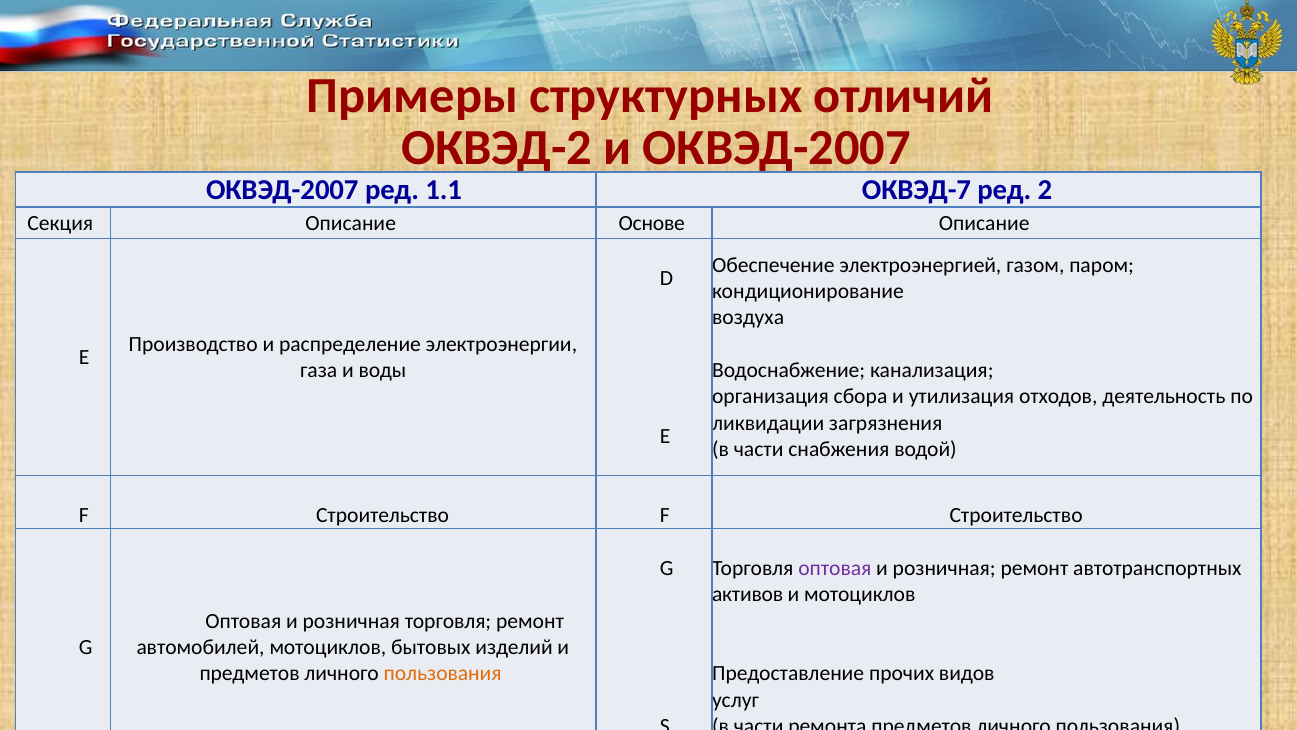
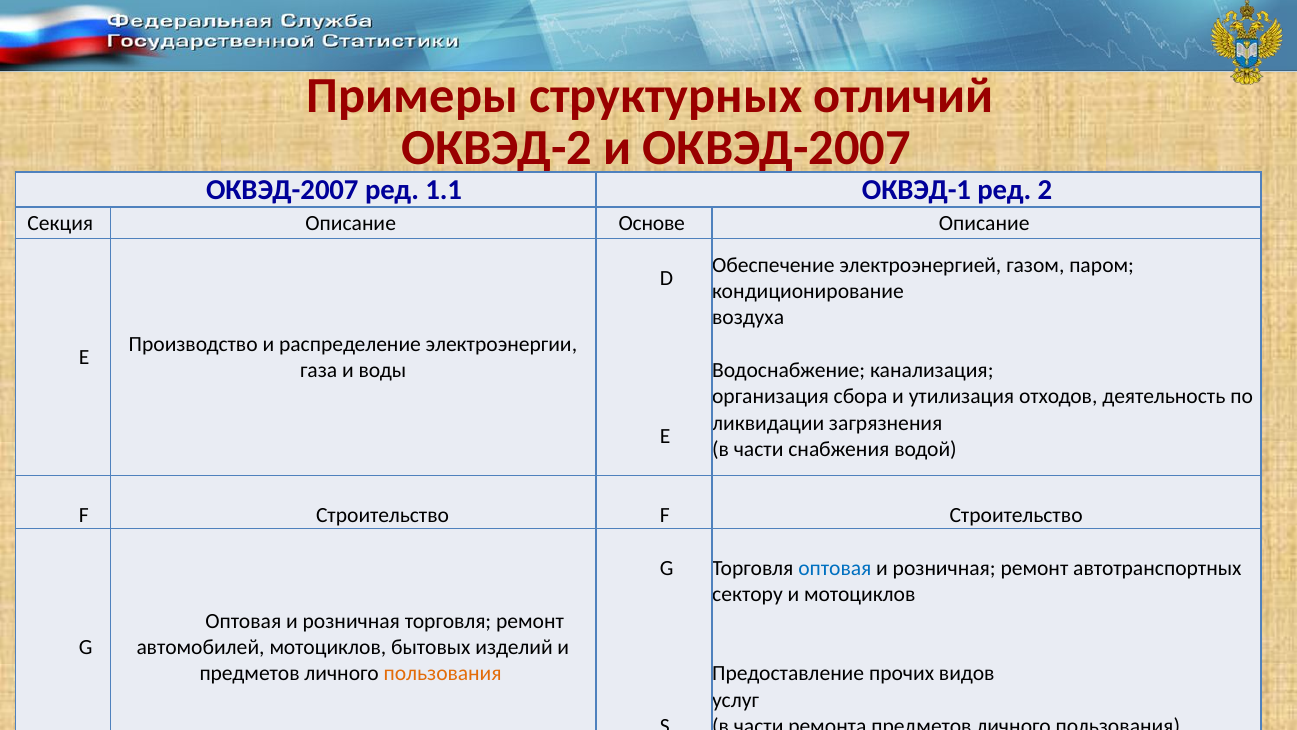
ОКВЭД-7: ОКВЭД-7 -> ОКВЭД-1
оптовая at (835, 568) colour: purple -> blue
активов: активов -> сектору
